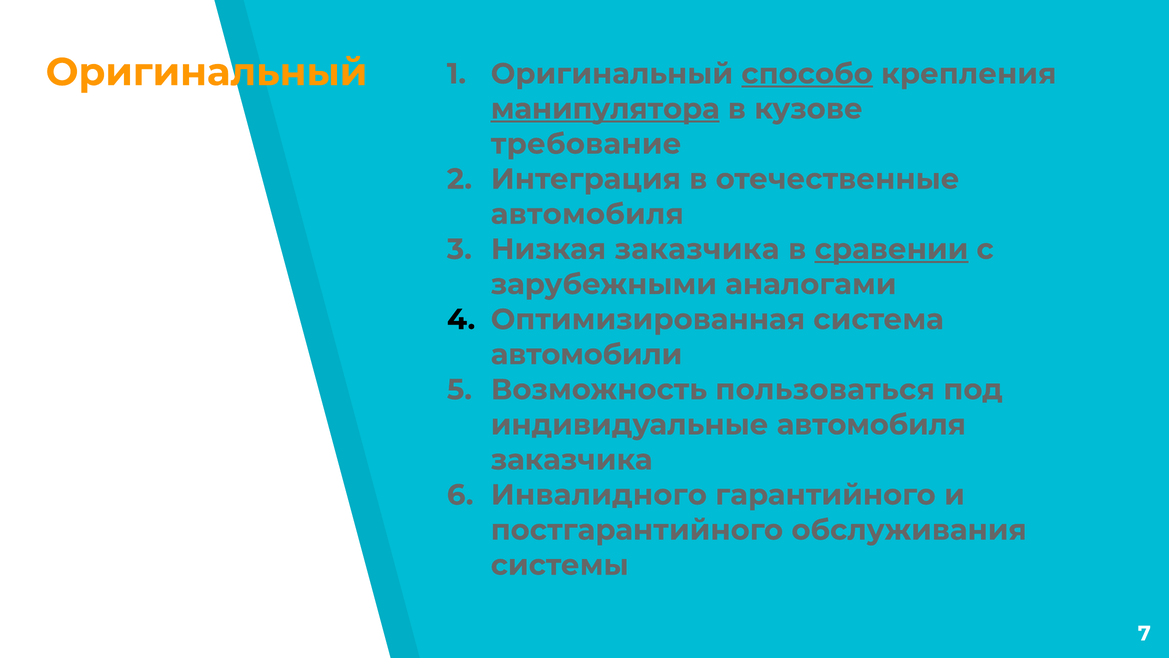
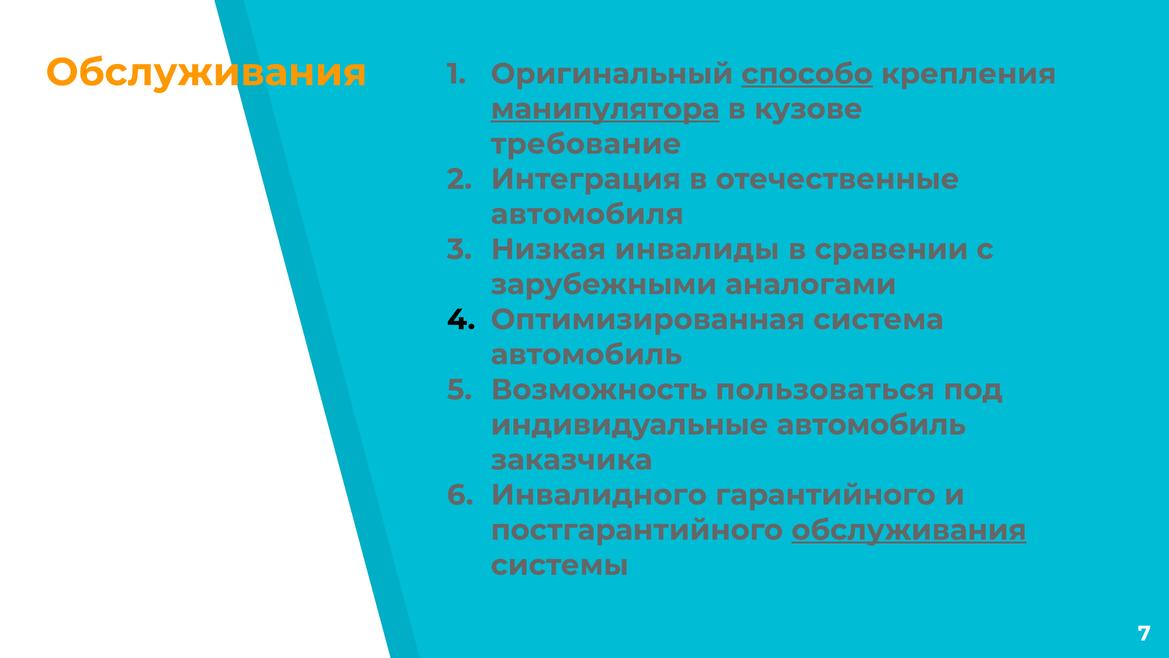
Оригинальный at (207, 72): Оригинальный -> Обслуживания
Низкая заказчика: заказчика -> инвалиды
сравении underline: present -> none
автомобили at (587, 354): автомобили -> автомобиль
индивидуальные автомобиля: автомобиля -> автомобиль
обслуживания at (909, 530) underline: none -> present
